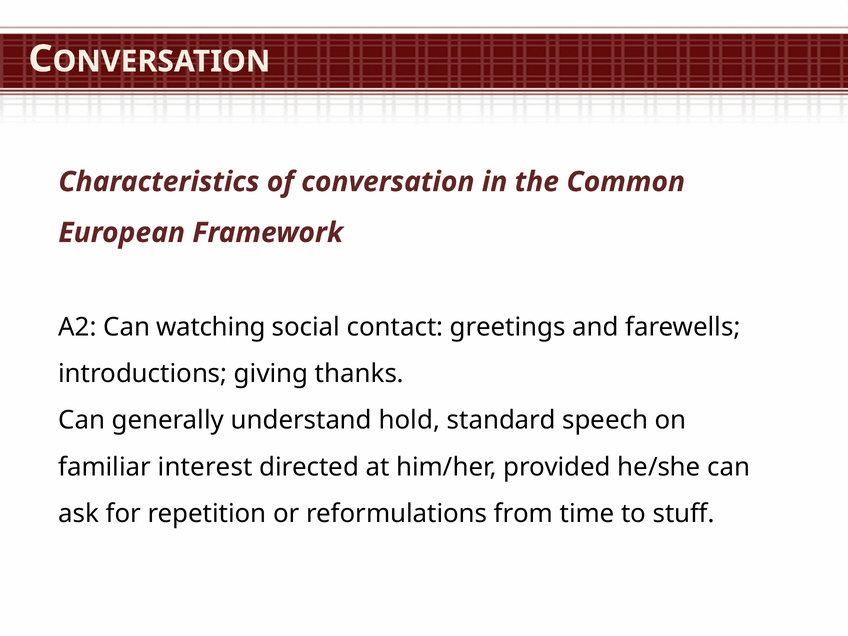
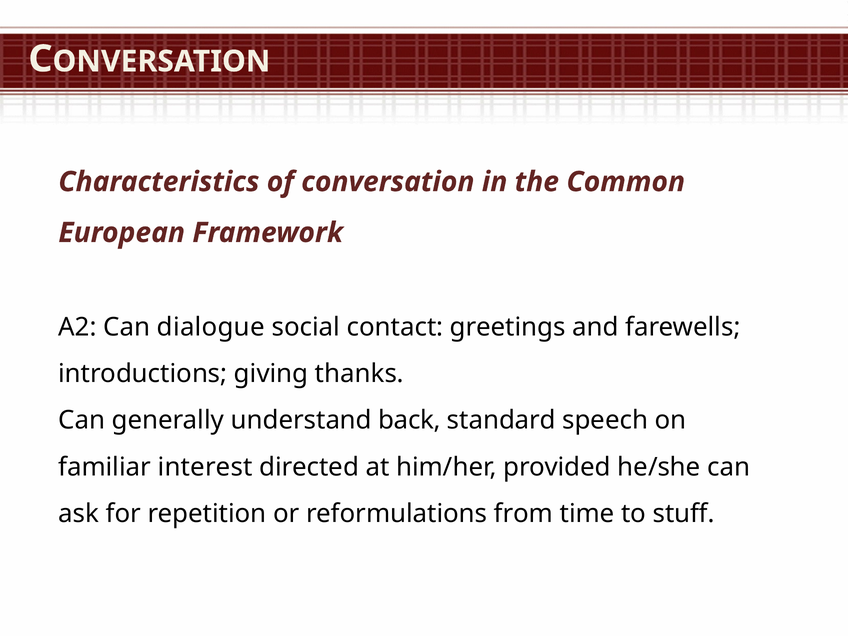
watching: watching -> dialogue
hold: hold -> back
